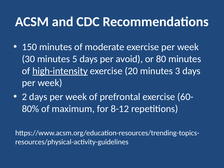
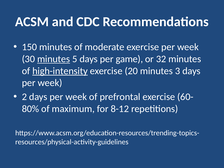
minutes at (54, 59) underline: none -> present
avoid: avoid -> game
80: 80 -> 32
